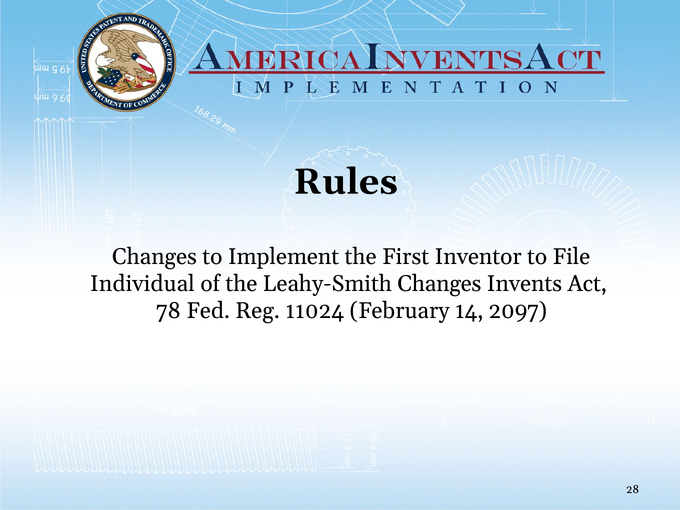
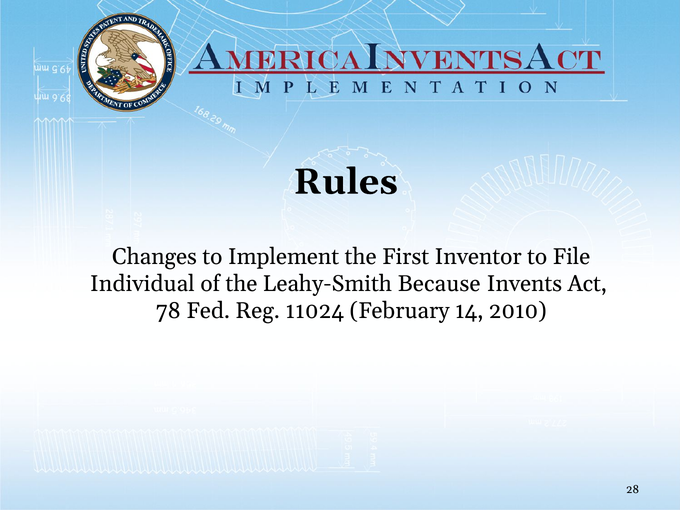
Leahy-Smith Changes: Changes -> Because
2097: 2097 -> 2010
